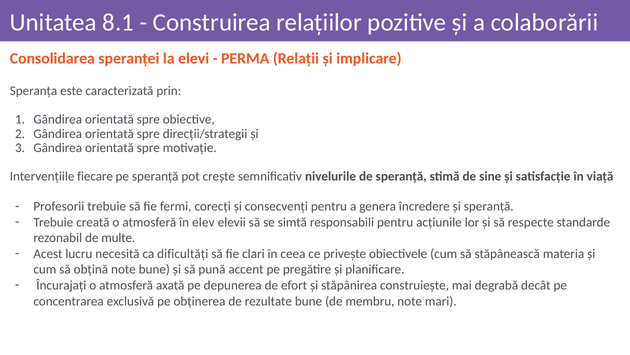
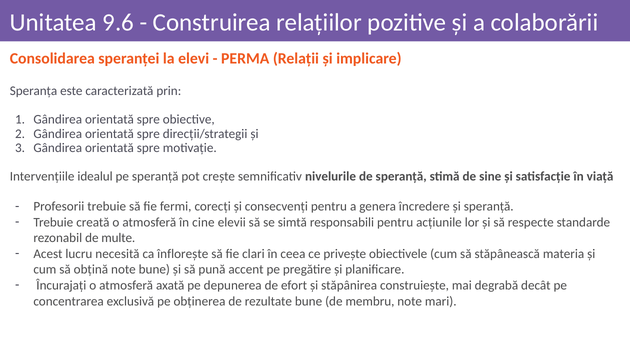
8.1: 8.1 -> 9.6
fiecare: fiecare -> idealul
elev: elev -> cine
dificultăți: dificultăți -> înflorește
